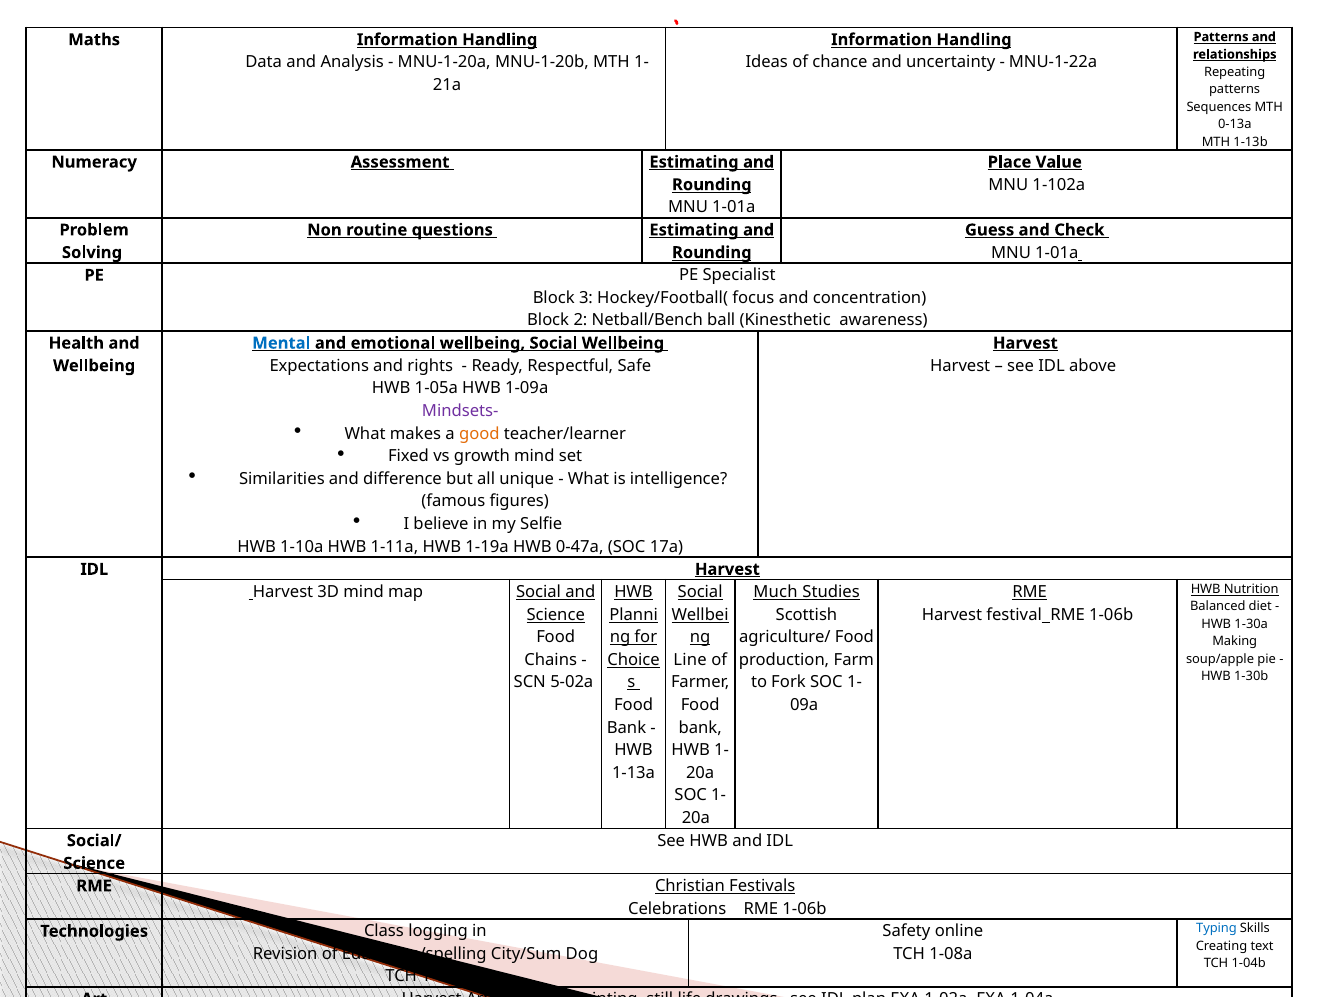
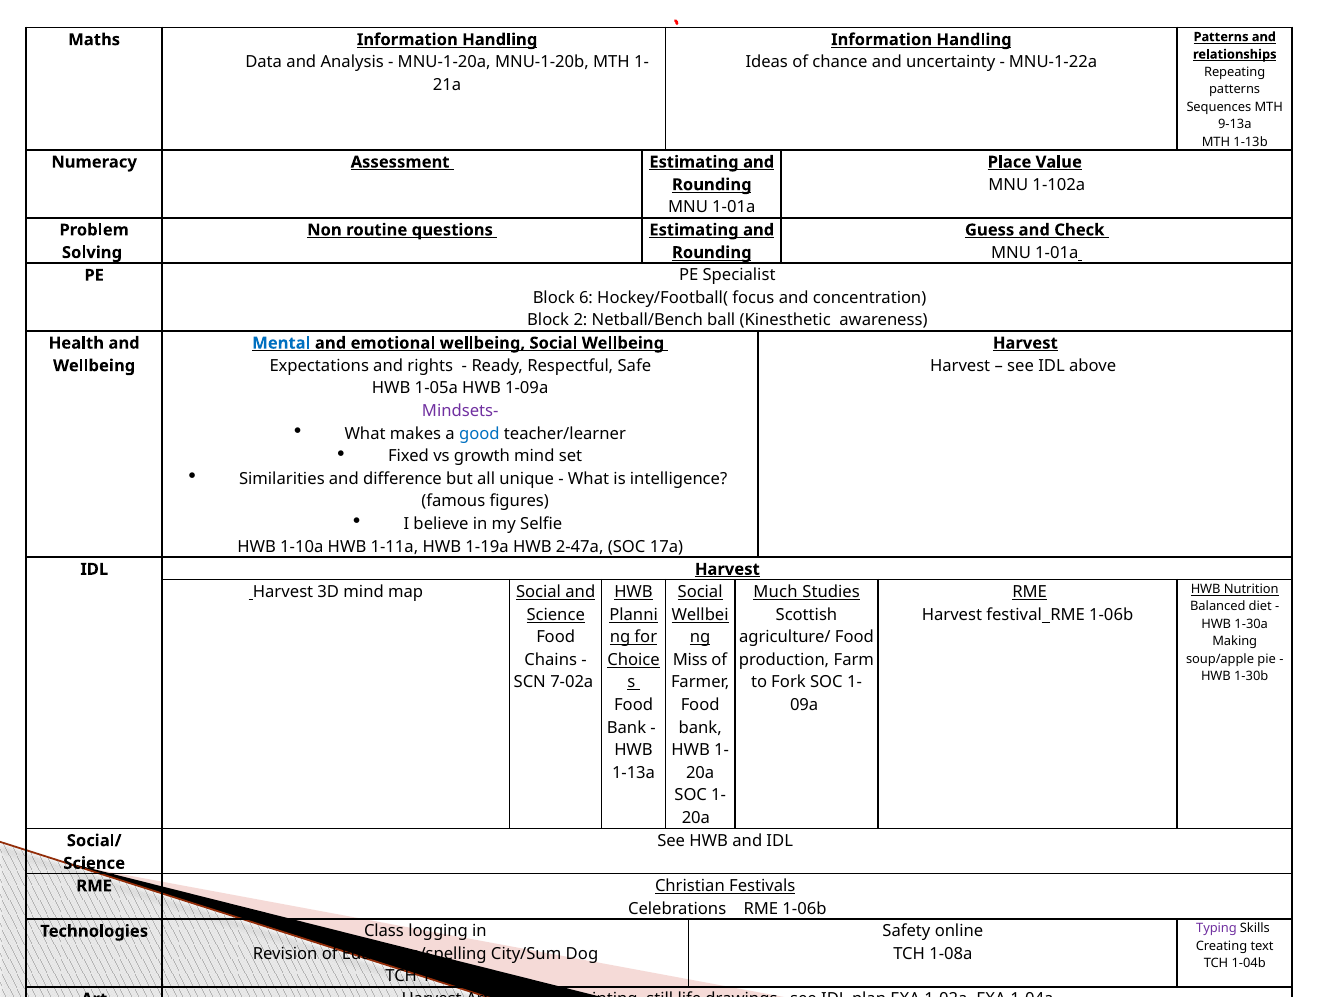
0-13a: 0-13a -> 9-13a
3: 3 -> 6
good colour: orange -> blue
0-47a: 0-47a -> 2-47a
Line: Line -> Miss
5-02a: 5-02a -> 7-02a
Typing colour: blue -> purple
